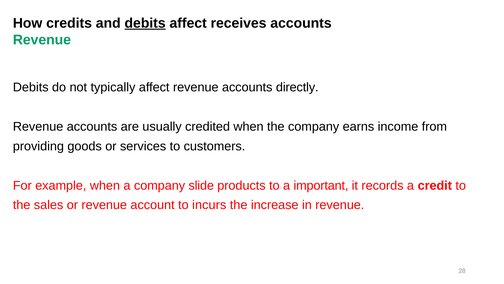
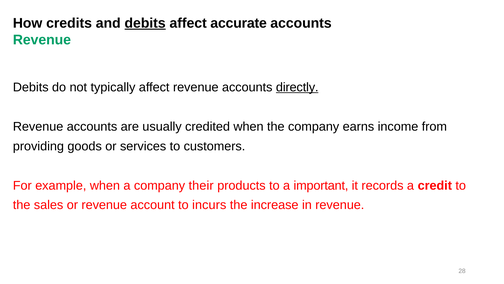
receives: receives -> accurate
directly underline: none -> present
slide: slide -> their
